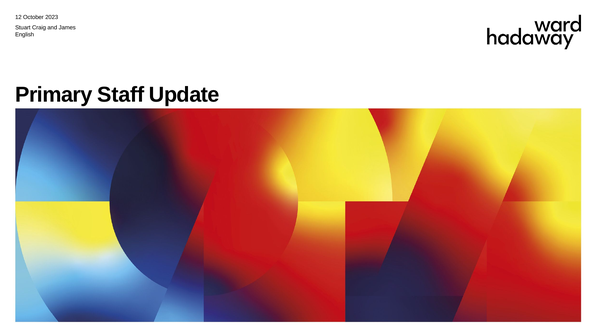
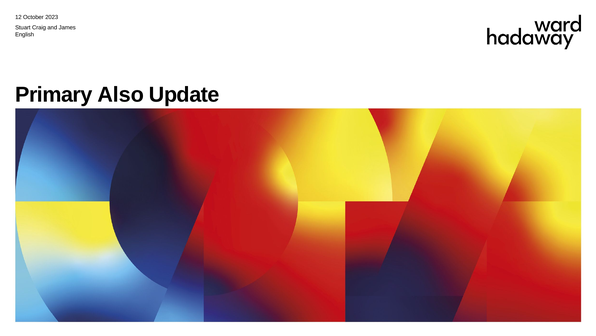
Staff: Staff -> Also
